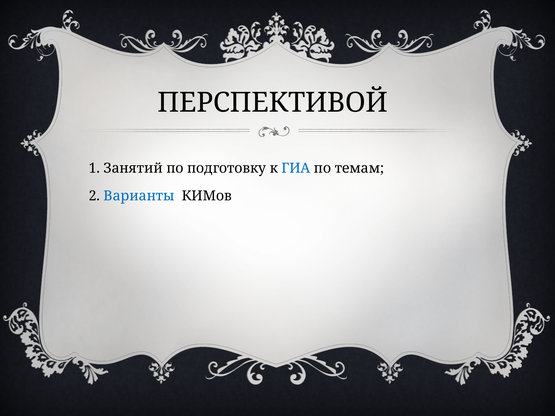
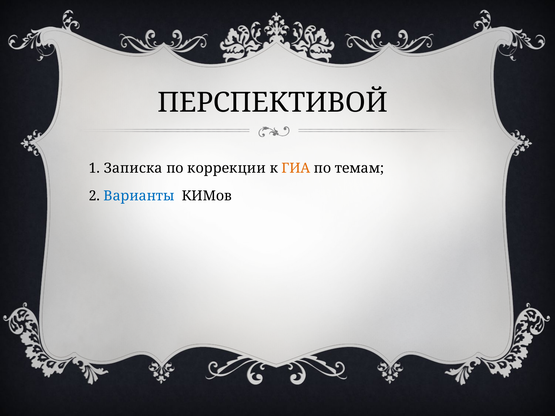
Занятий: Занятий -> Записка
подготовку: подготовку -> коррекции
ГИА colour: blue -> orange
